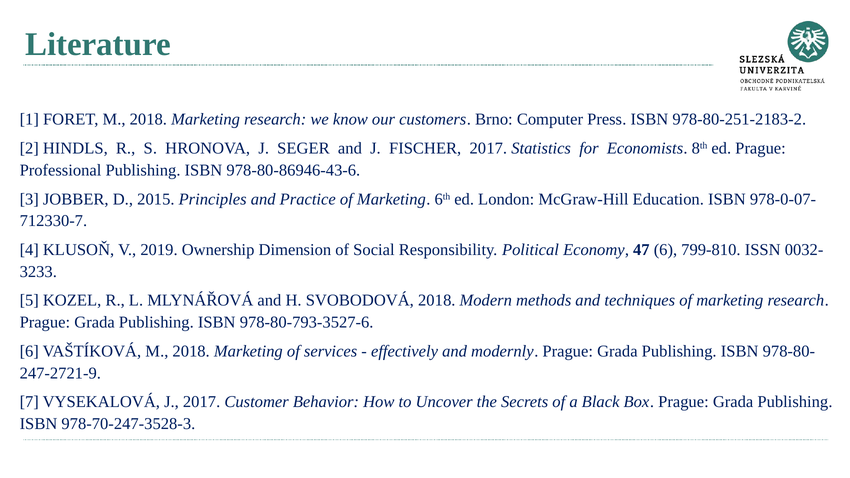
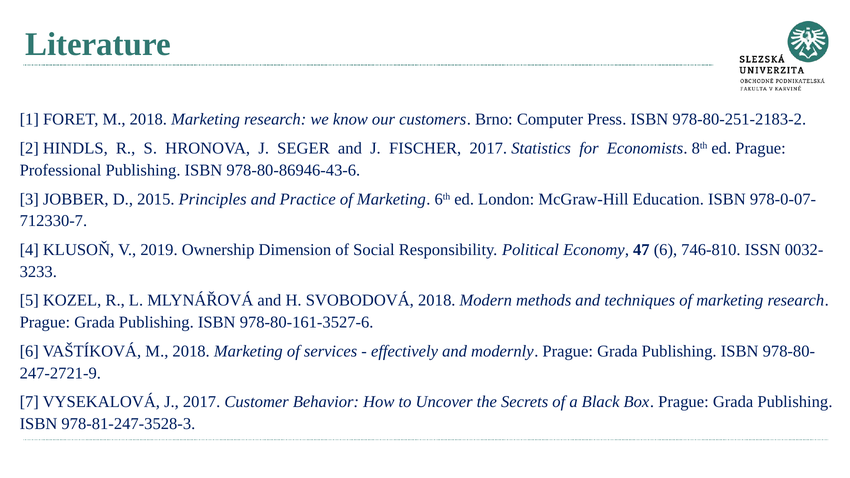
799-810: 799-810 -> 746-810
978-80-793-3527-6: 978-80-793-3527-6 -> 978-80-161-3527-6
978-70-247-3528-3: 978-70-247-3528-3 -> 978-81-247-3528-3
